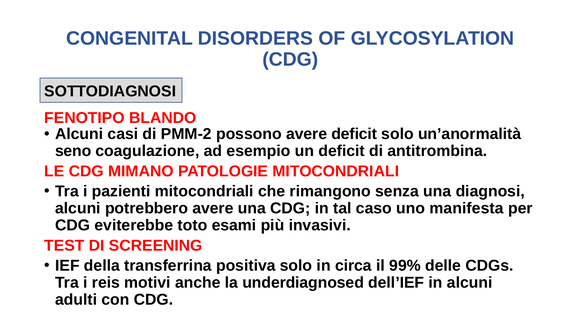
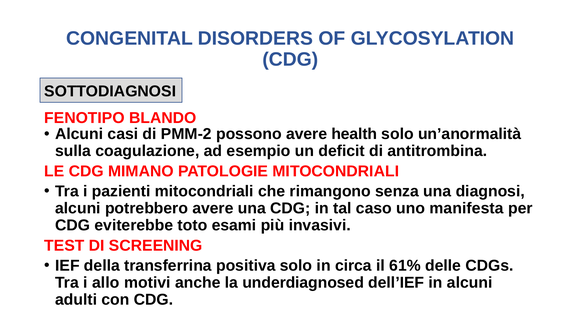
avere deficit: deficit -> health
seno: seno -> sulla
99%: 99% -> 61%
reis: reis -> allo
